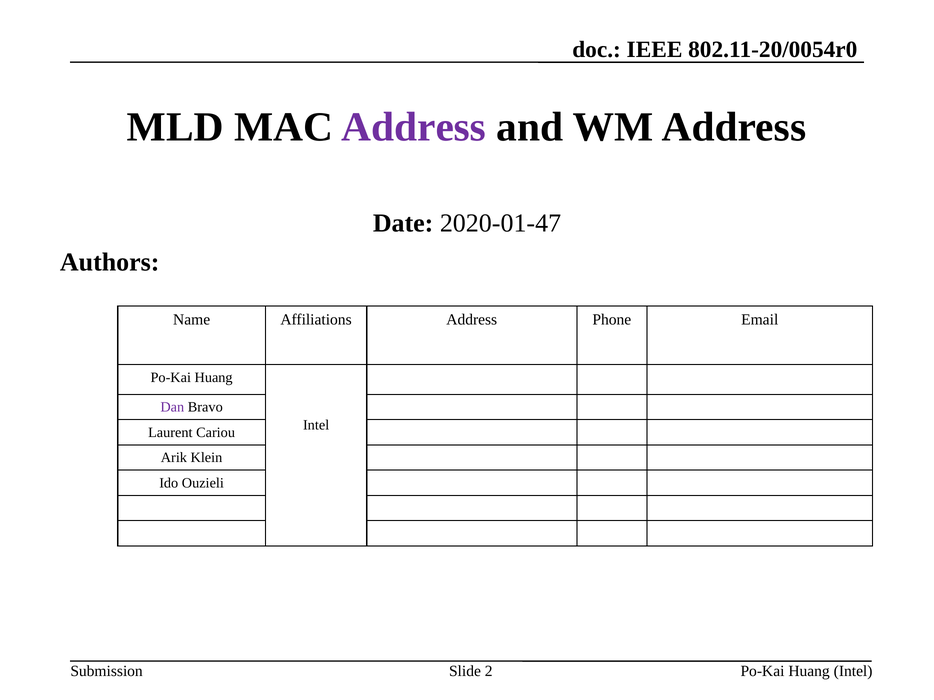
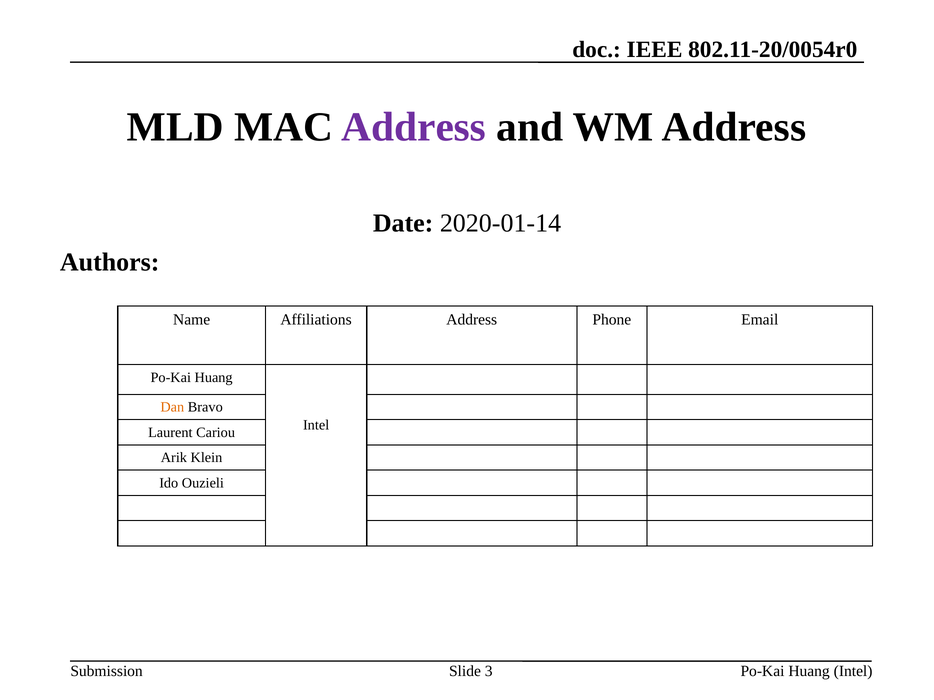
2020-01-47: 2020-01-47 -> 2020-01-14
Dan colour: purple -> orange
2: 2 -> 3
